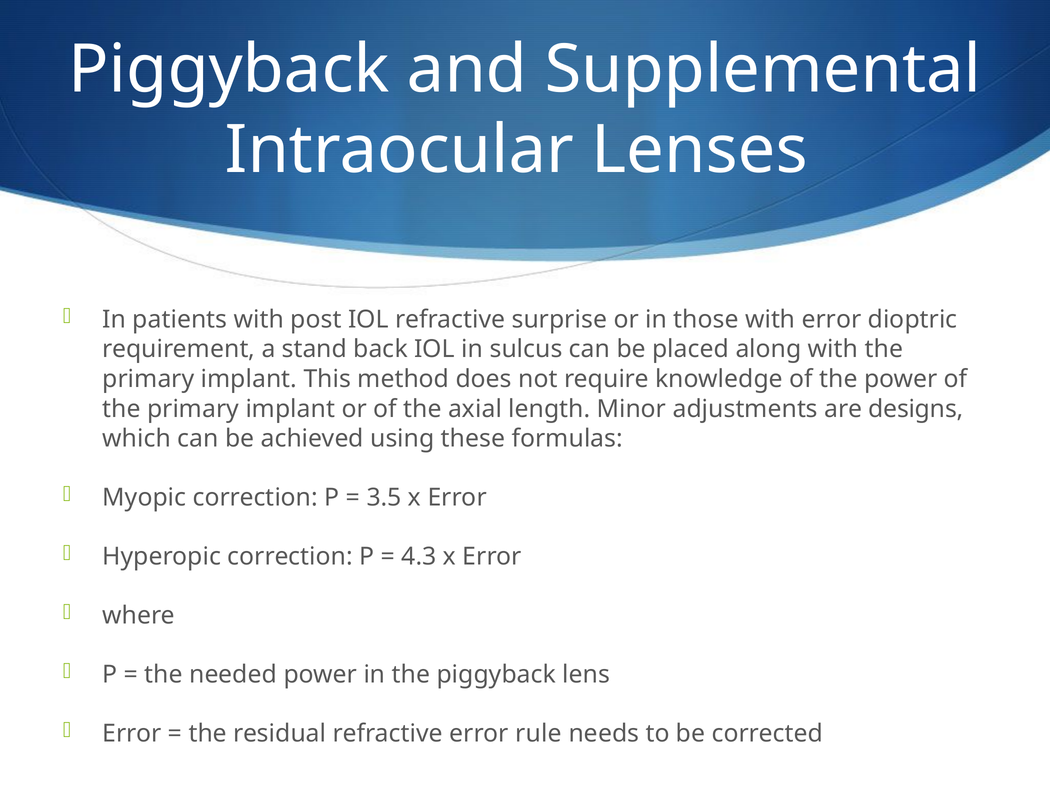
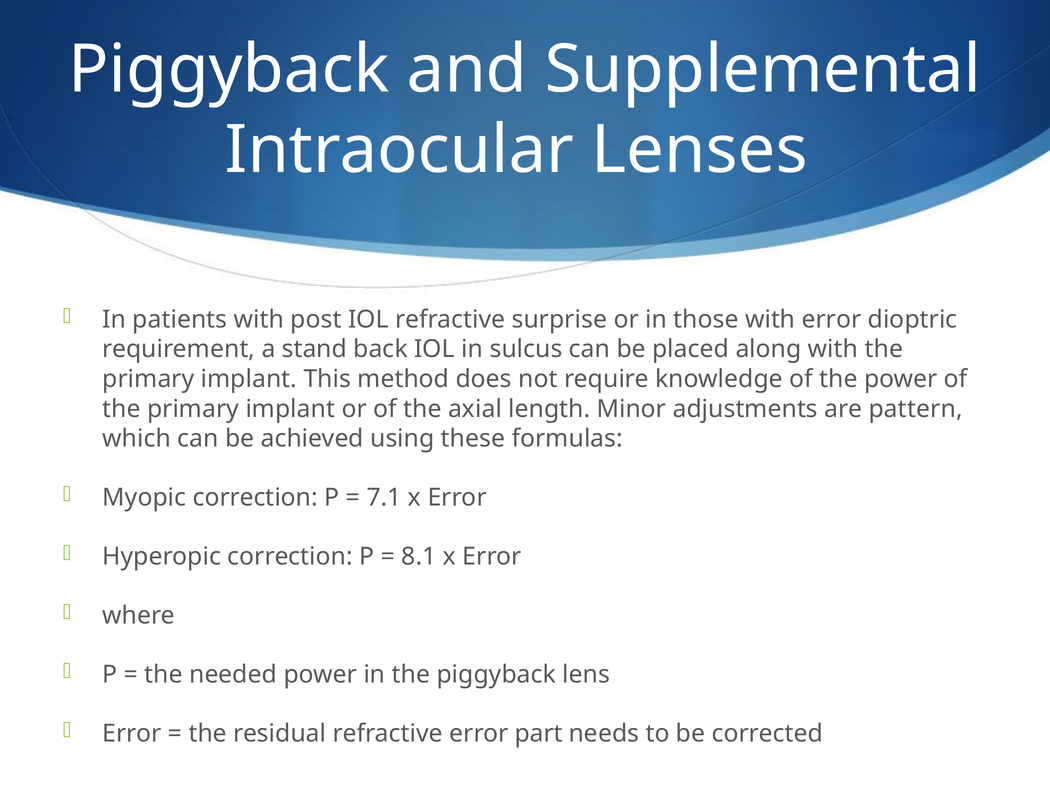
designs: designs -> pattern
3.5: 3.5 -> 7.1
4.3: 4.3 -> 8.1
rule: rule -> part
